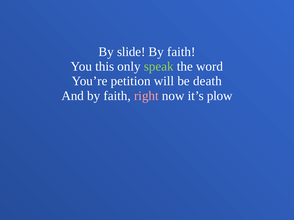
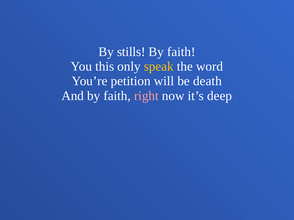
slide: slide -> stills
speak colour: light green -> yellow
plow: plow -> deep
